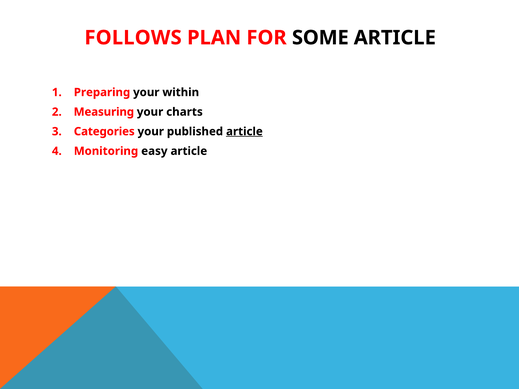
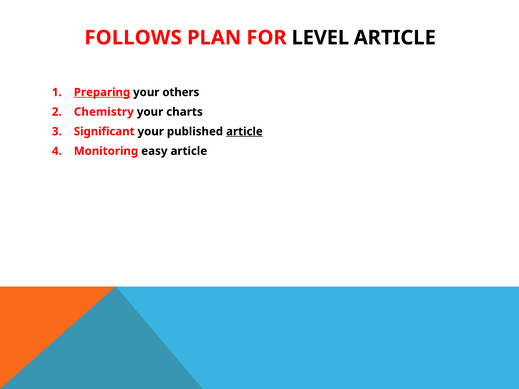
SOME: SOME -> LEVEL
Preparing underline: none -> present
within: within -> others
Measuring: Measuring -> Chemistry
Categories: Categories -> Significant
